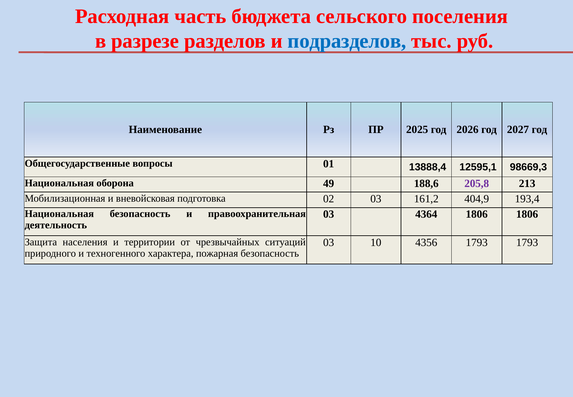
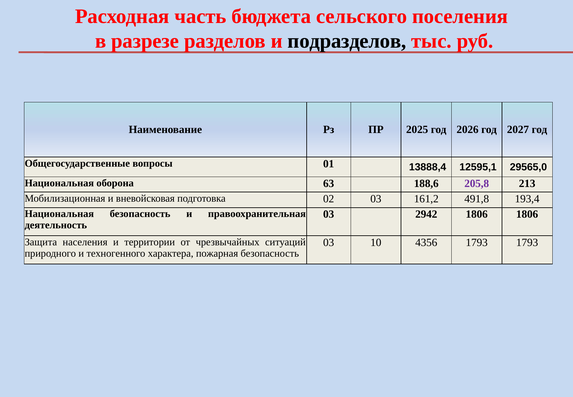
подразделов colour: blue -> black
98669,3: 98669,3 -> 29565,0
49: 49 -> 63
404,9: 404,9 -> 491,8
4364: 4364 -> 2942
